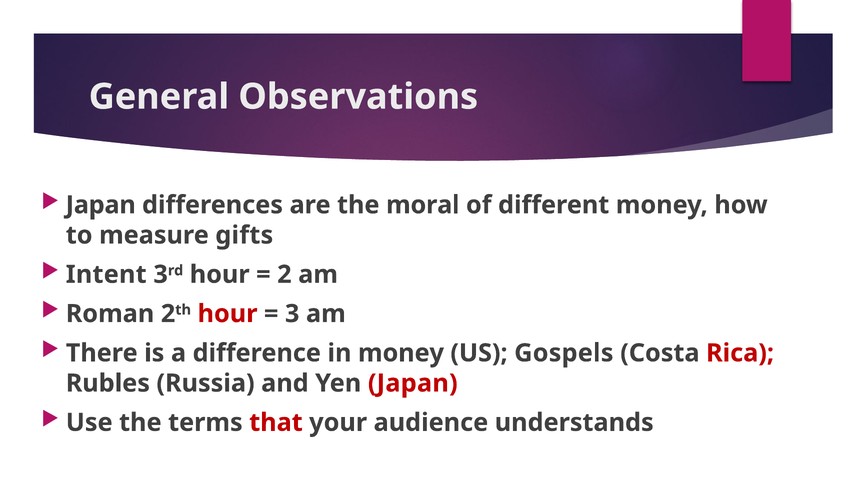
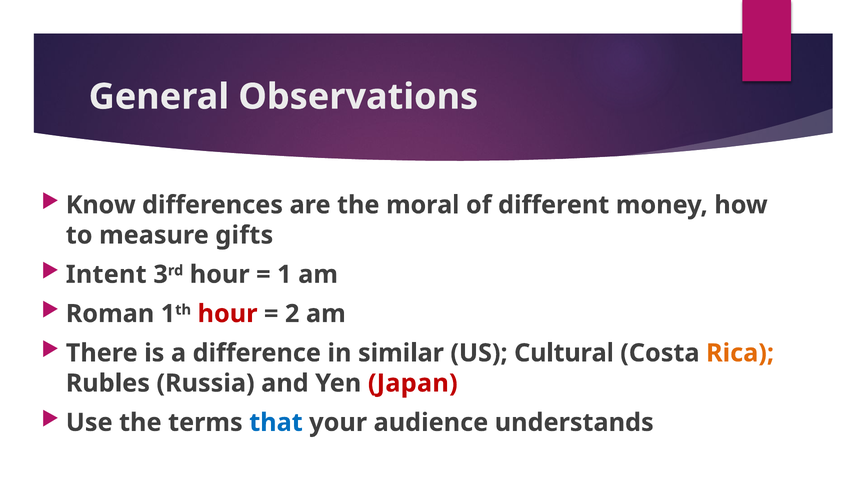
Japan at (101, 205): Japan -> Know
2 at (284, 275): 2 -> 1
Roman 2: 2 -> 1
3 at (292, 314): 3 -> 2
in money: money -> similar
Gospels: Gospels -> Cultural
Rica colour: red -> orange
that colour: red -> blue
